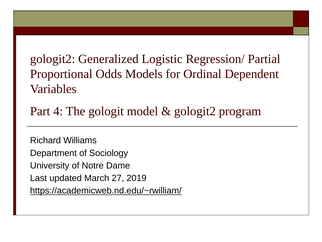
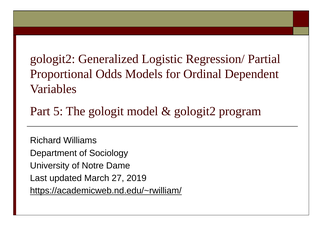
4: 4 -> 5
